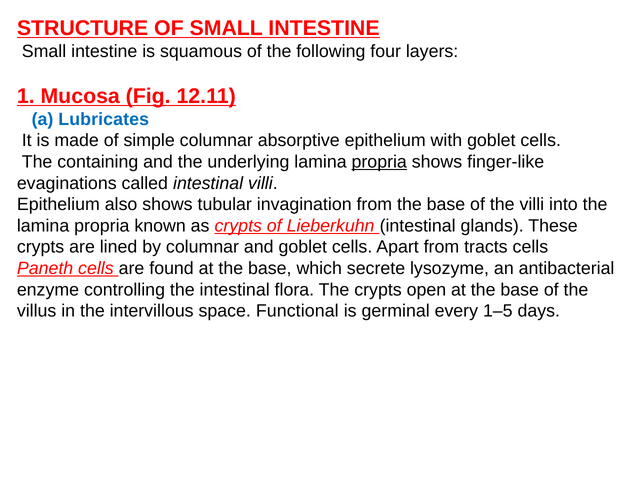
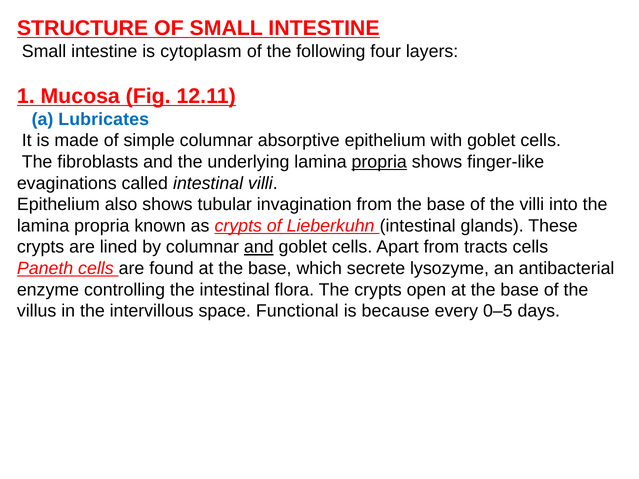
squamous: squamous -> cytoplasm
containing: containing -> fibroblasts
and at (259, 247) underline: none -> present
germinal: germinal -> because
1–5: 1–5 -> 0–5
